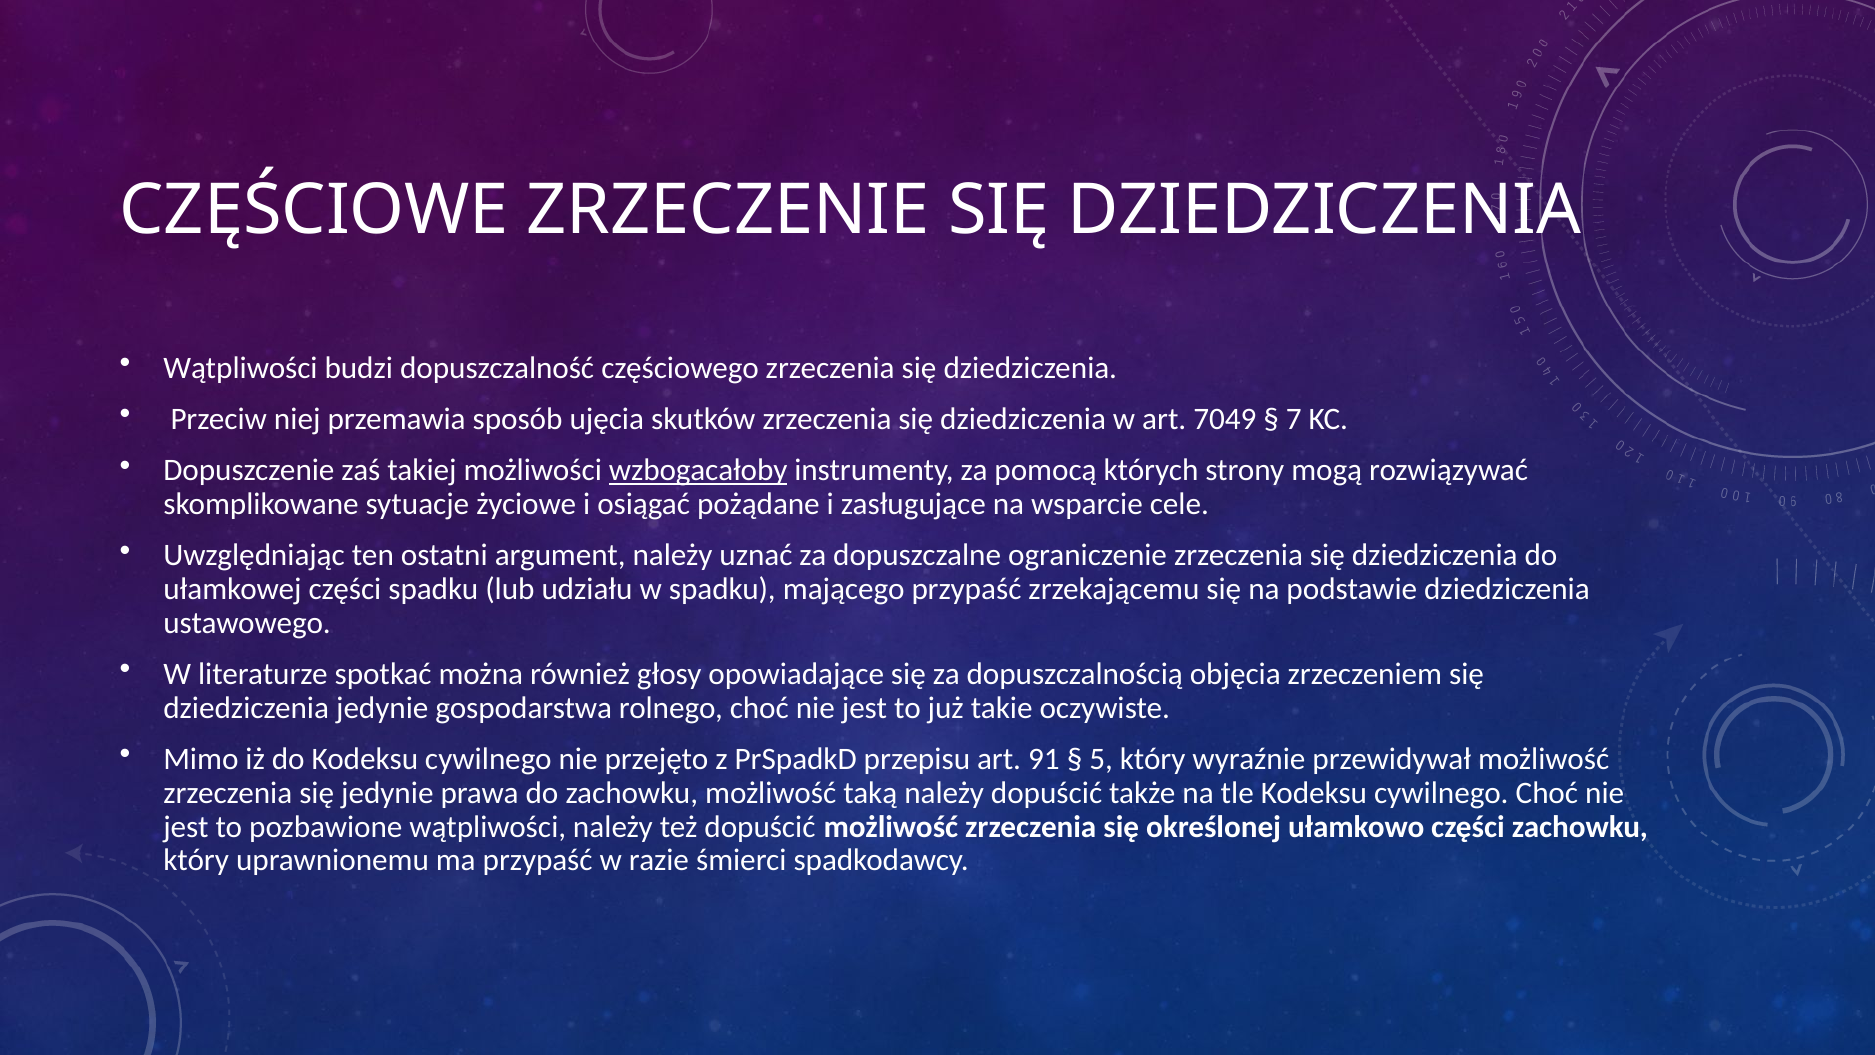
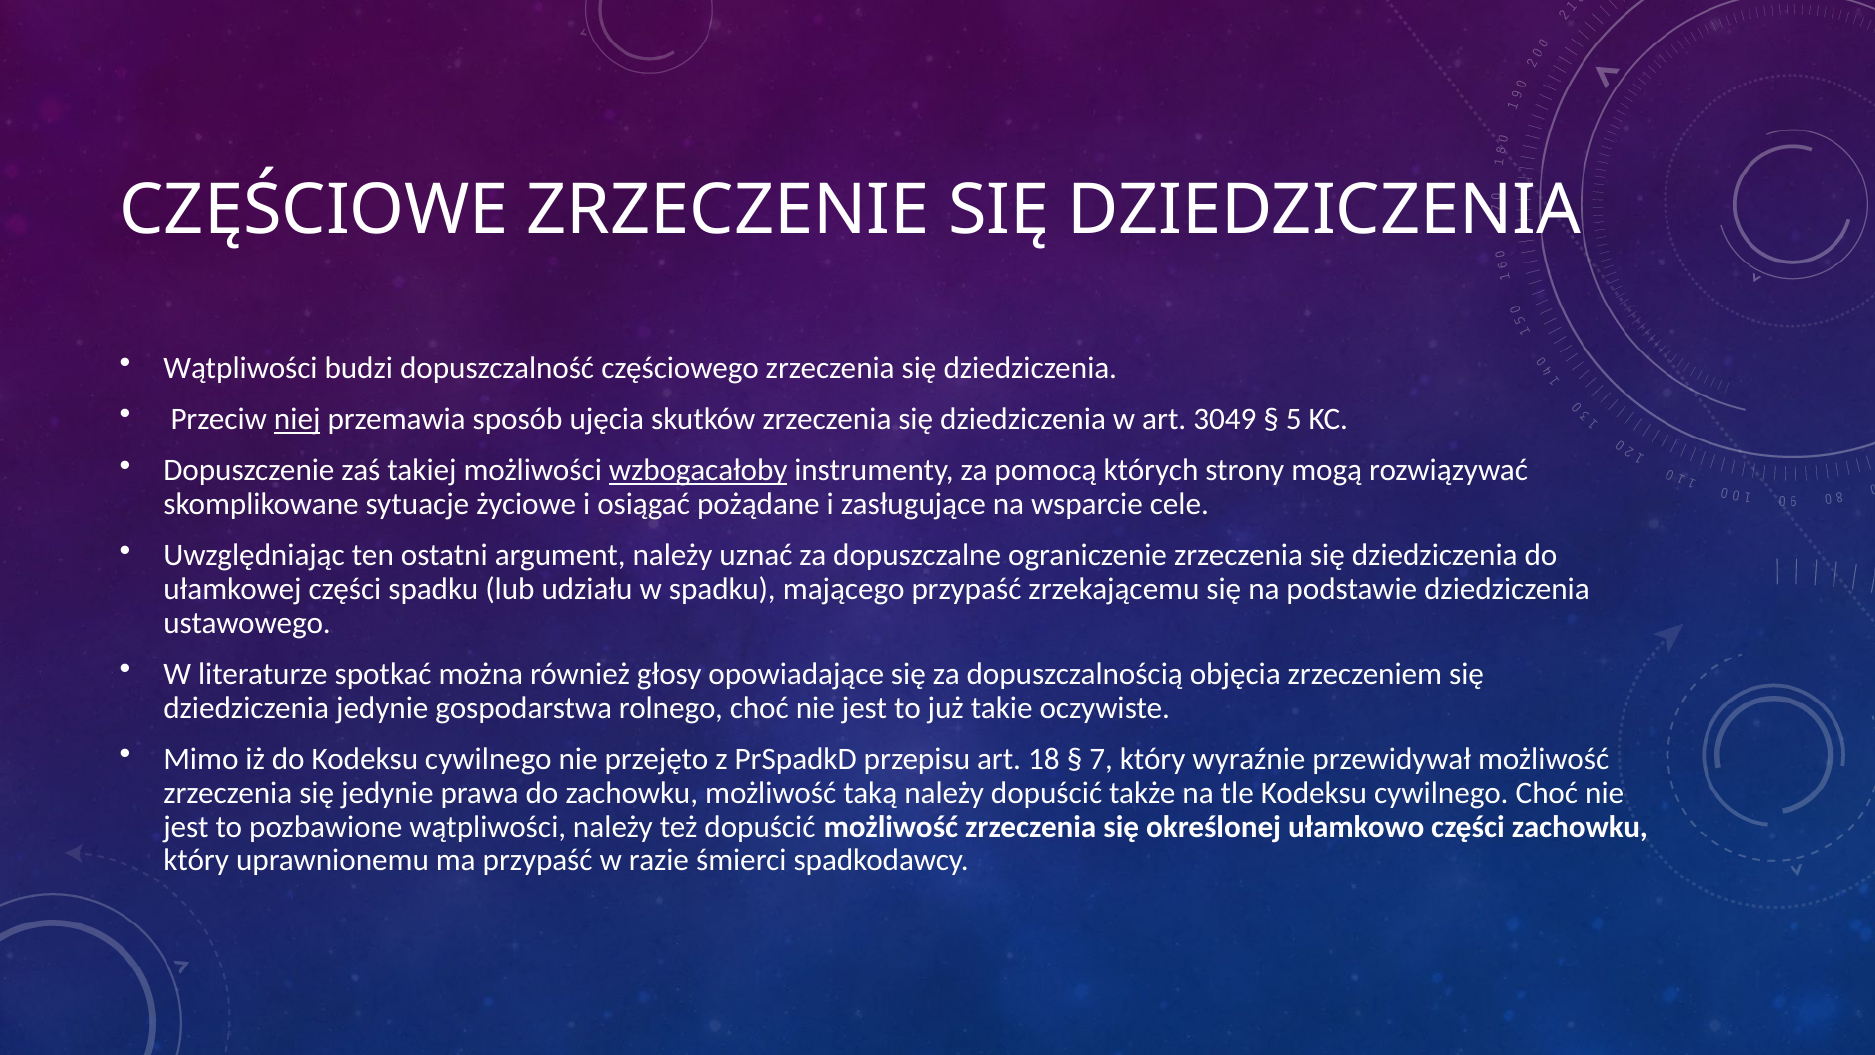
niej underline: none -> present
7049: 7049 -> 3049
7: 7 -> 5
91: 91 -> 18
5: 5 -> 7
